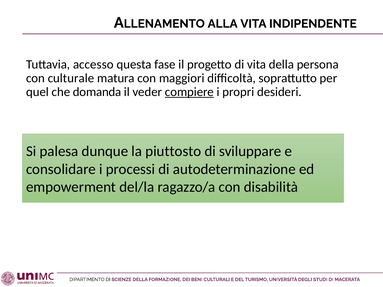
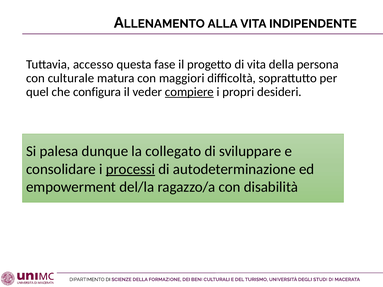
domanda: domanda -> configura
piuttosto: piuttosto -> collegato
processi underline: none -> present
